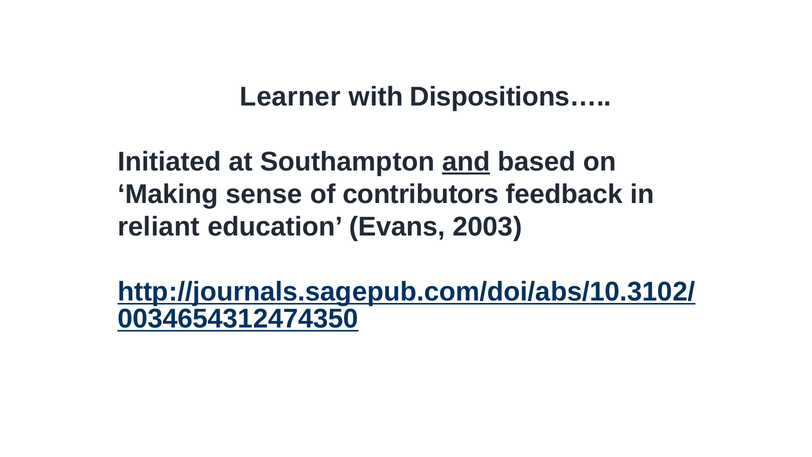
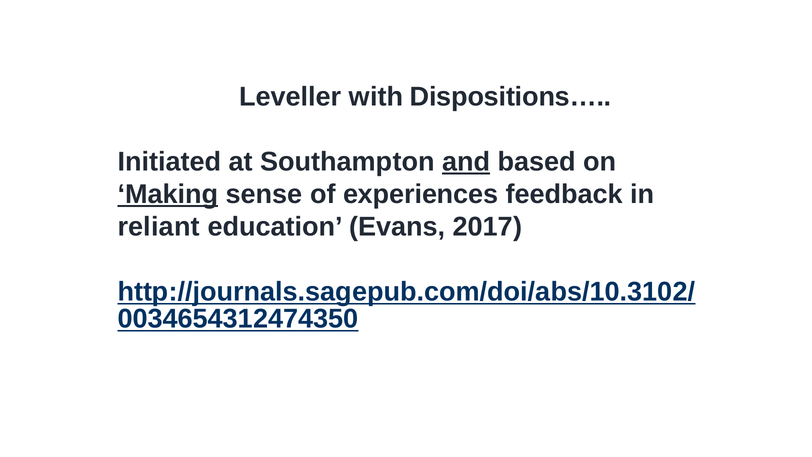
Learner: Learner -> Leveller
Making underline: none -> present
contributors: contributors -> experiences
2003: 2003 -> 2017
